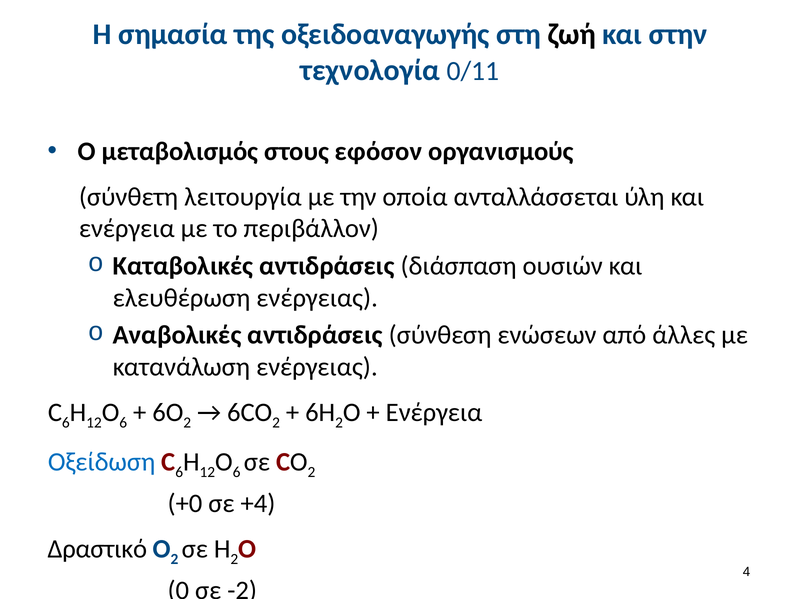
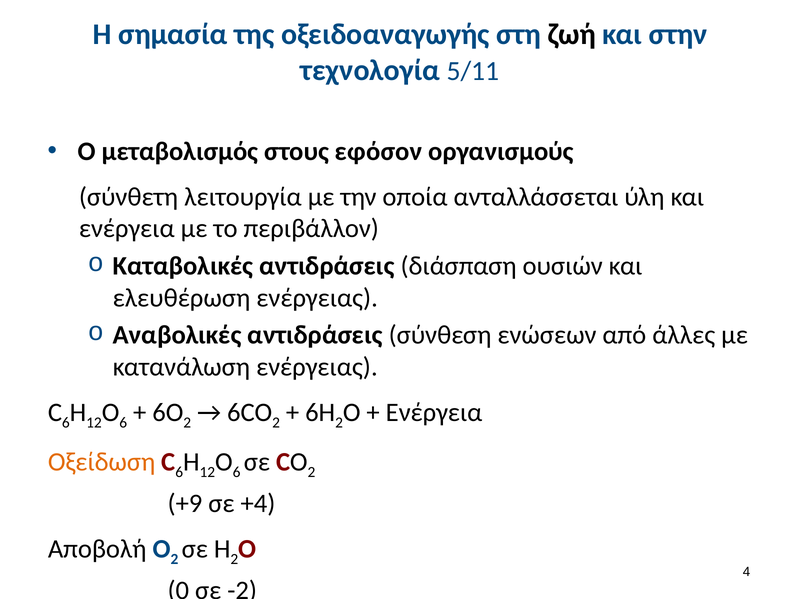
0/11: 0/11 -> 5/11
Οξείδωση colour: blue -> orange
+0: +0 -> +9
Δραστικό: Δραστικό -> Αποβολή
